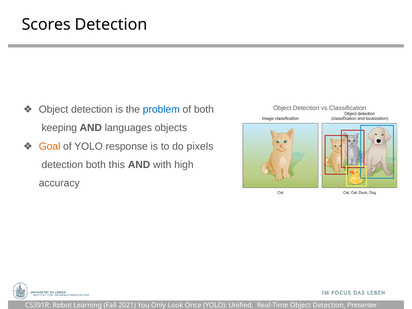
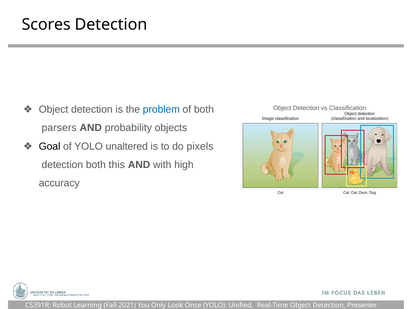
keeping: keeping -> parsers
languages: languages -> probability
Goal colour: orange -> black
response: response -> unaltered
